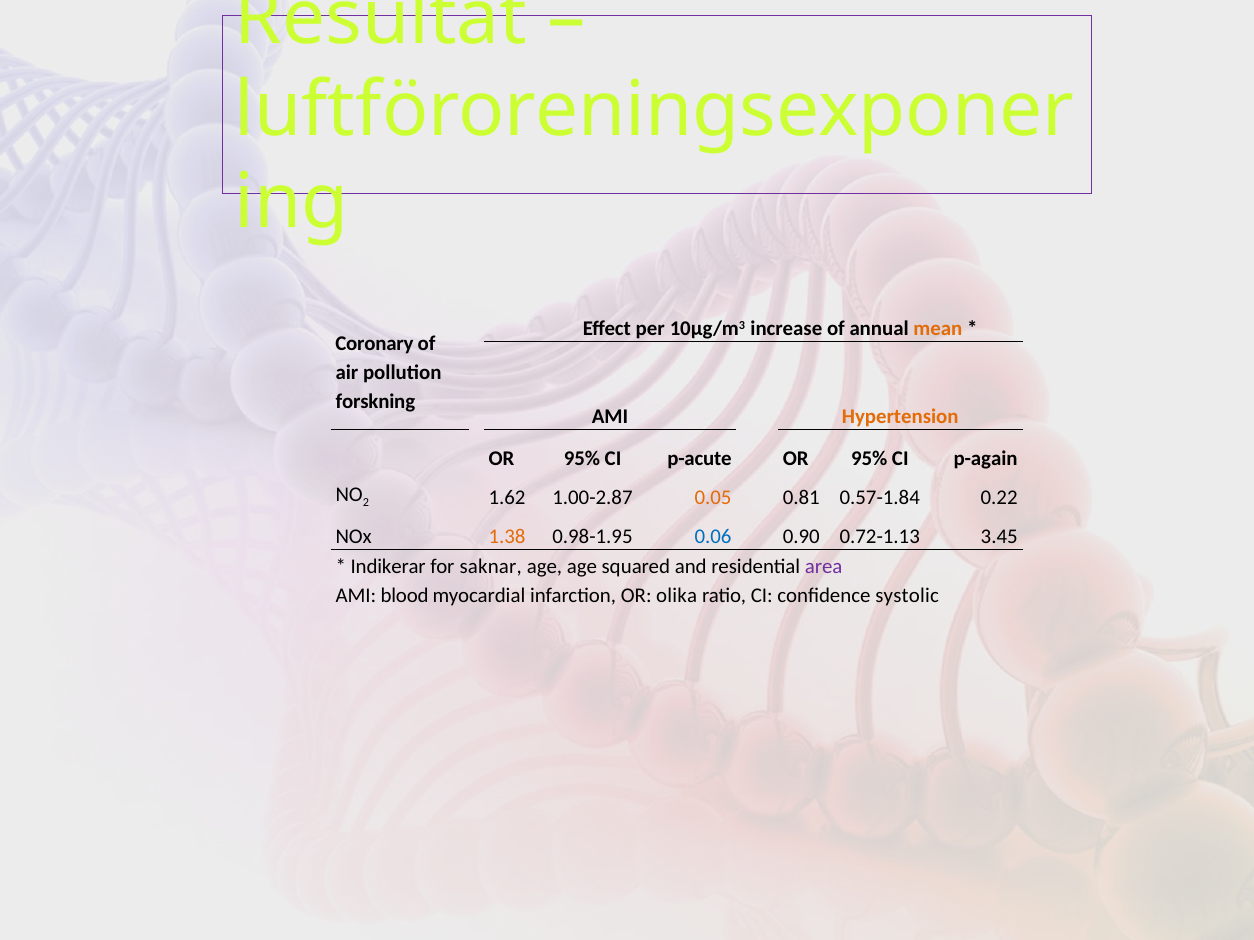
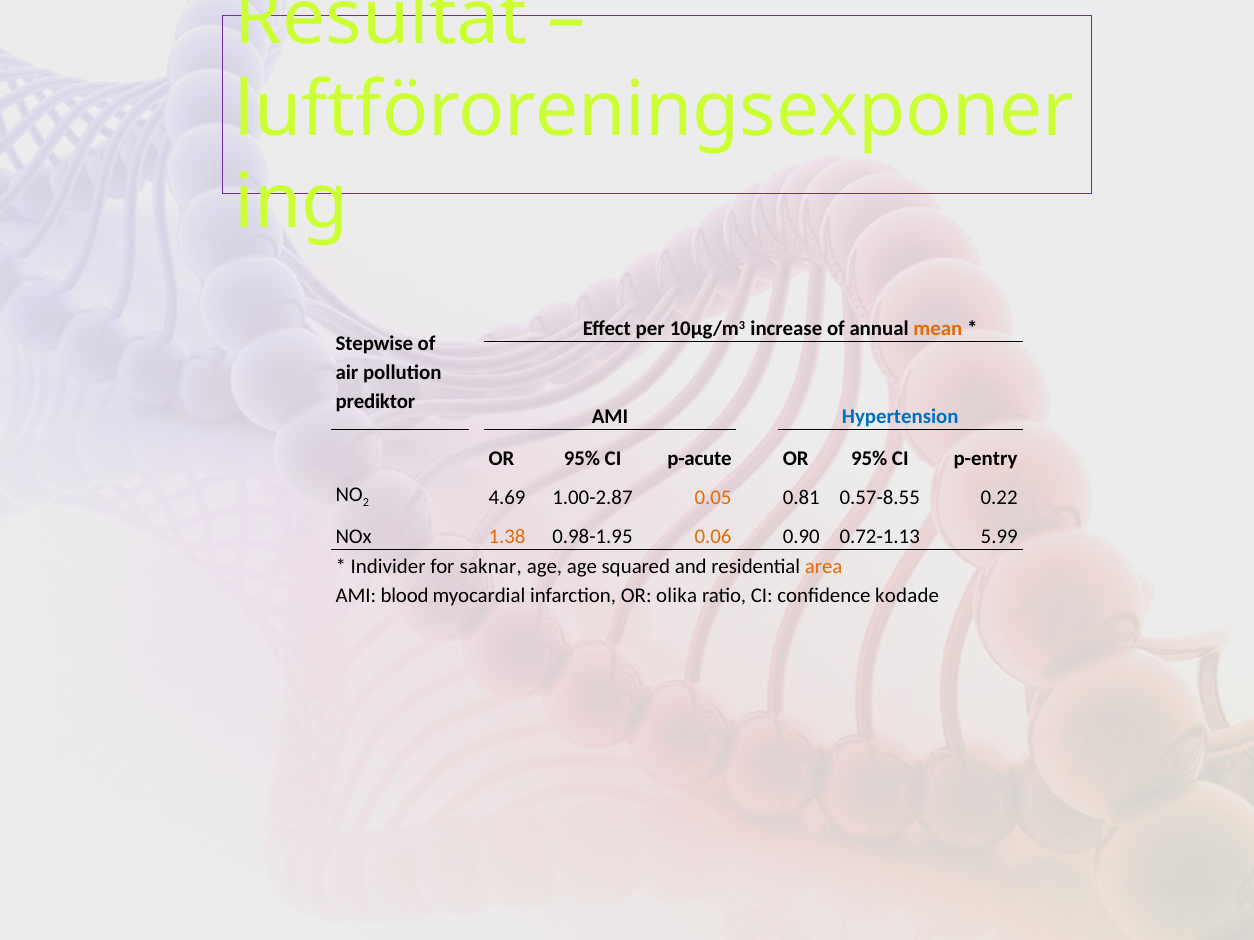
Coronary: Coronary -> Stepwise
forskning: forskning -> prediktor
Hypertension colour: orange -> blue
p-again: p-again -> p-entry
1.62: 1.62 -> 4.69
0.57-1.84: 0.57-1.84 -> 0.57-8.55
0.06 colour: blue -> orange
3.45: 3.45 -> 5.99
Indikerar: Indikerar -> Individer
area colour: purple -> orange
systolic: systolic -> kodade
